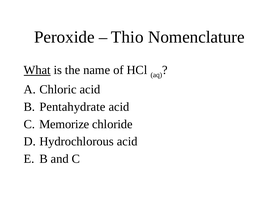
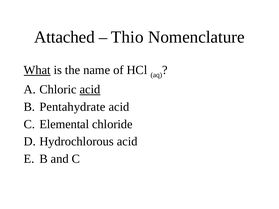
Peroxide: Peroxide -> Attached
acid at (90, 90) underline: none -> present
Memorize: Memorize -> Elemental
